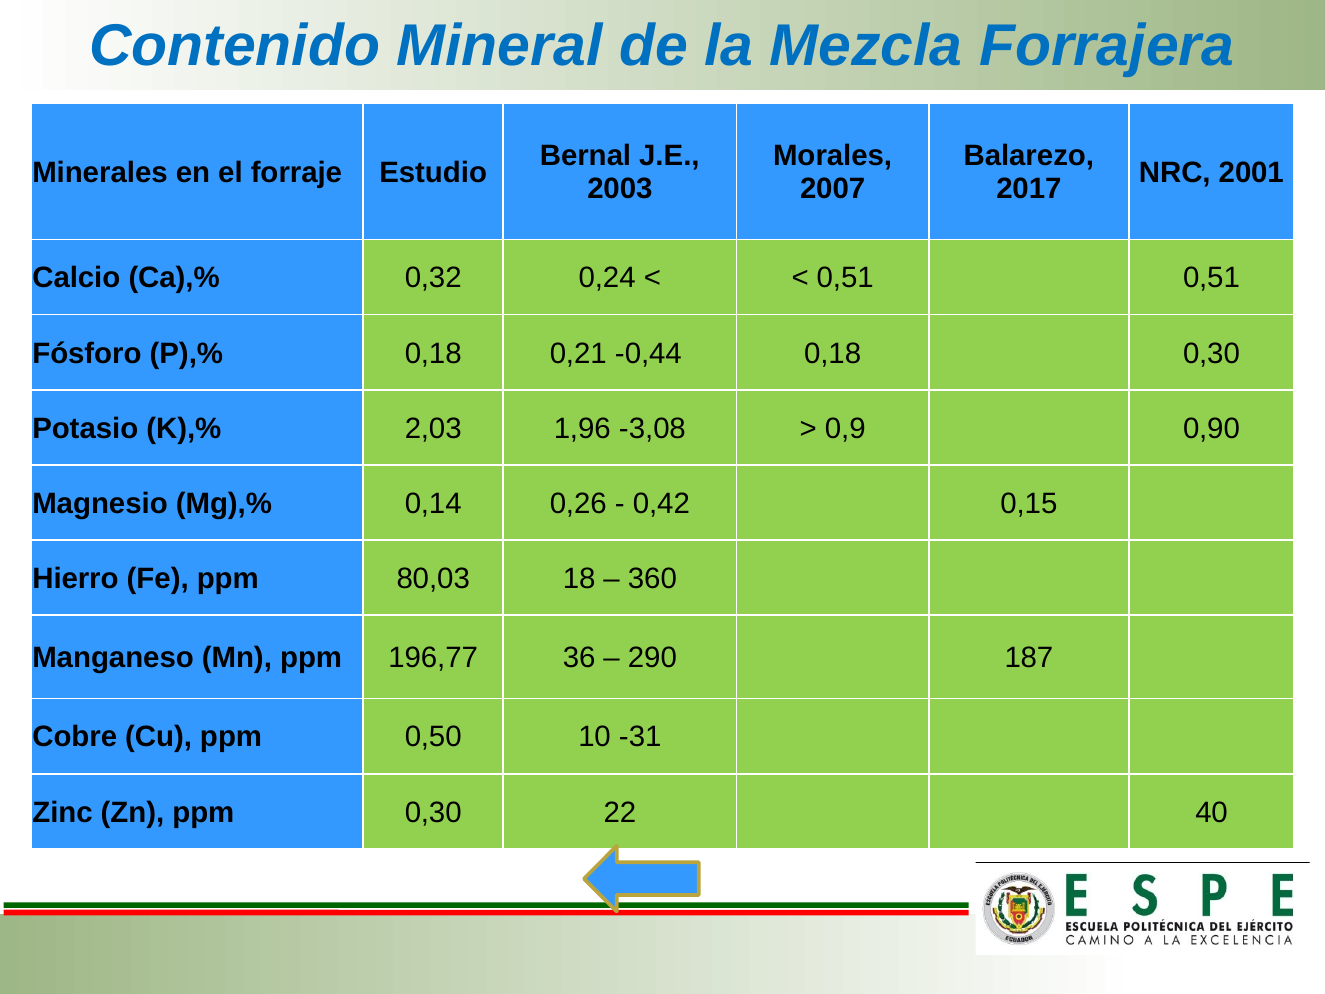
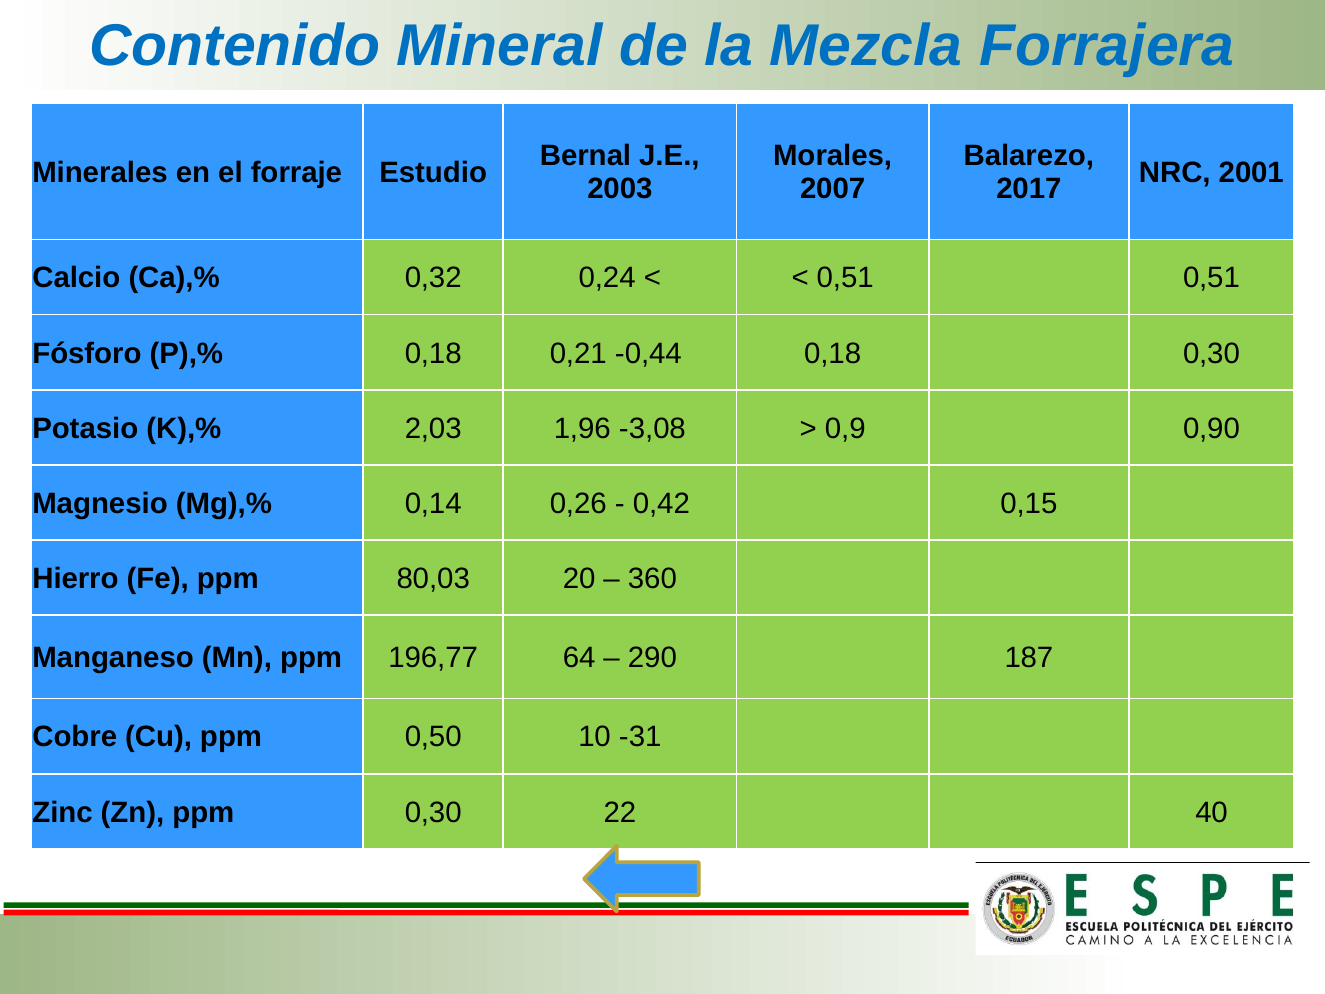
18: 18 -> 20
36: 36 -> 64
